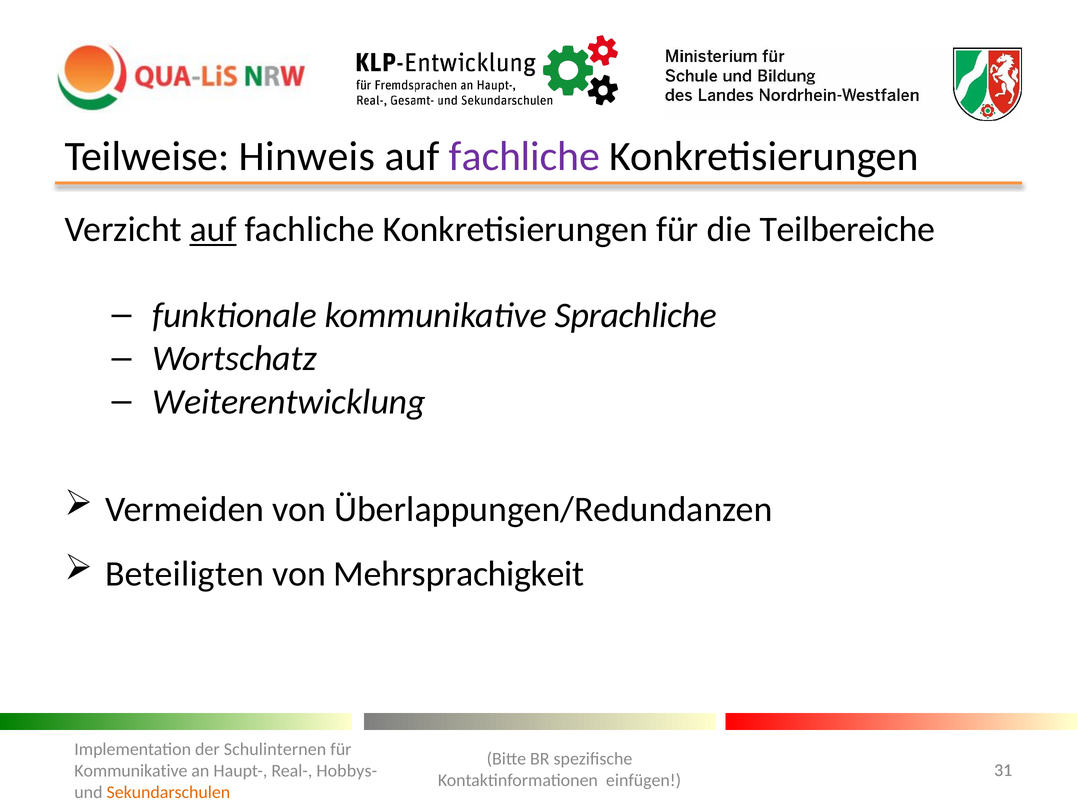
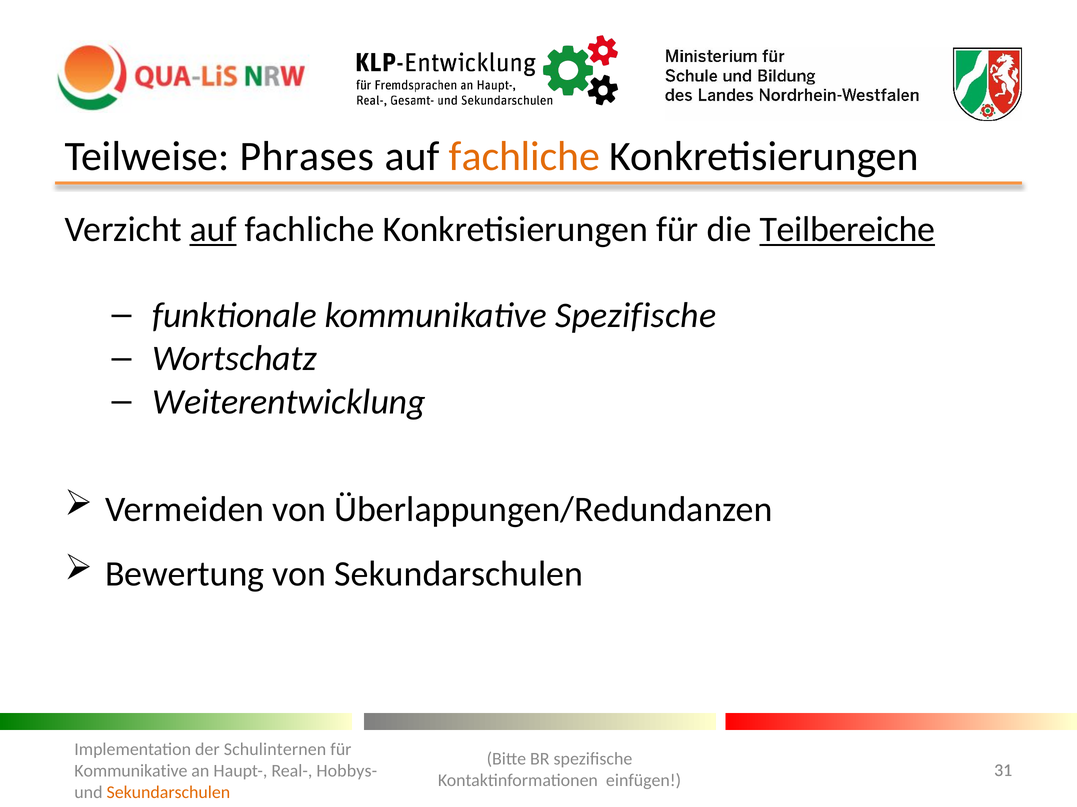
Hinweis: Hinweis -> Phrases
fachliche at (525, 157) colour: purple -> orange
Teilbereiche underline: none -> present
kommunikative Sprachliche: Sprachliche -> Spezifische
Beteiligten: Beteiligten -> Bewertung
von Mehrsprachigkeit: Mehrsprachigkeit -> Sekundarschulen
